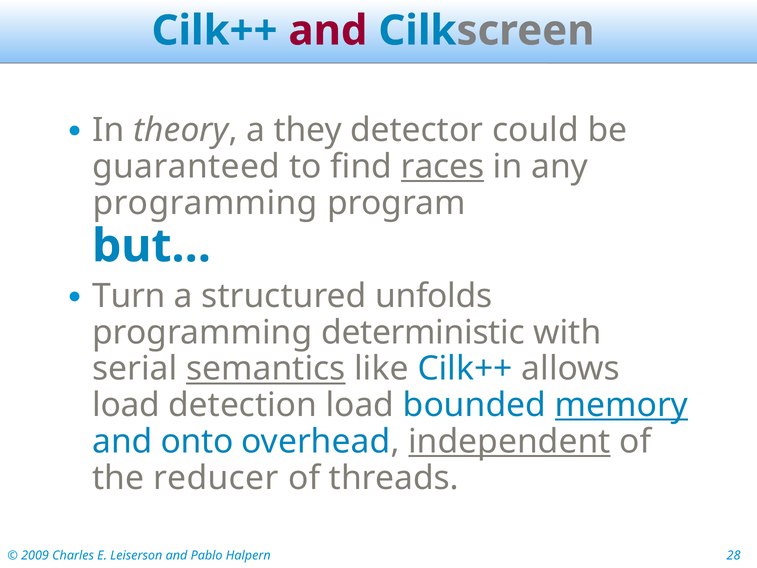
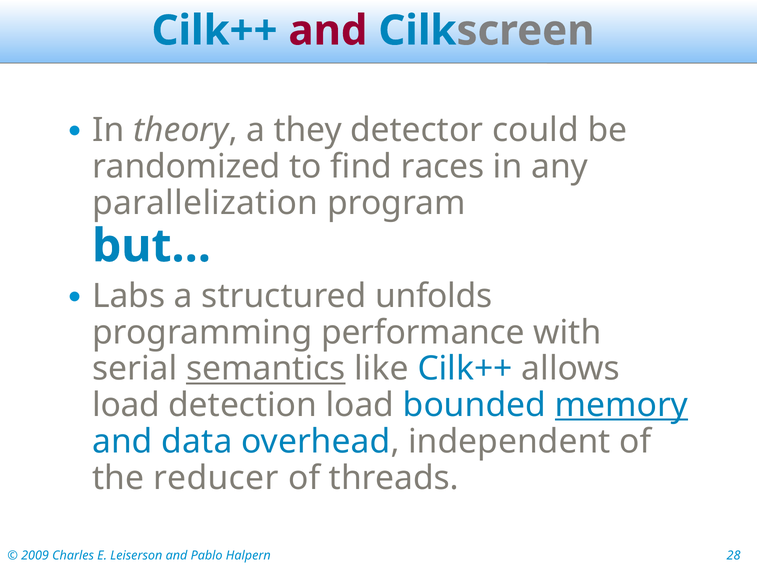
guaranteed: guaranteed -> randomized
races underline: present -> none
programming at (205, 203): programming -> parallelization
Turn: Turn -> Labs
deterministic: deterministic -> performance
onto: onto -> data
independent underline: present -> none
